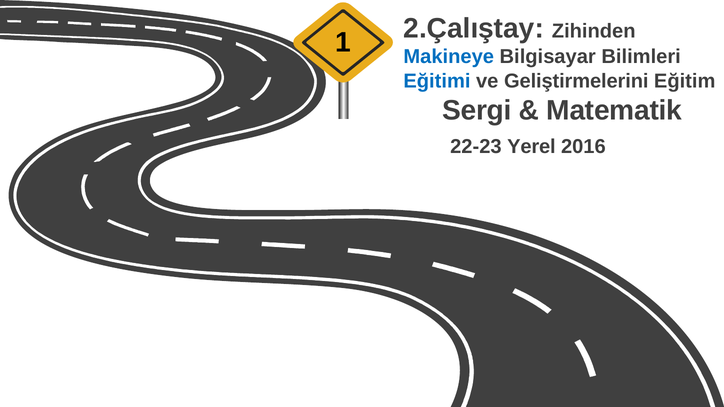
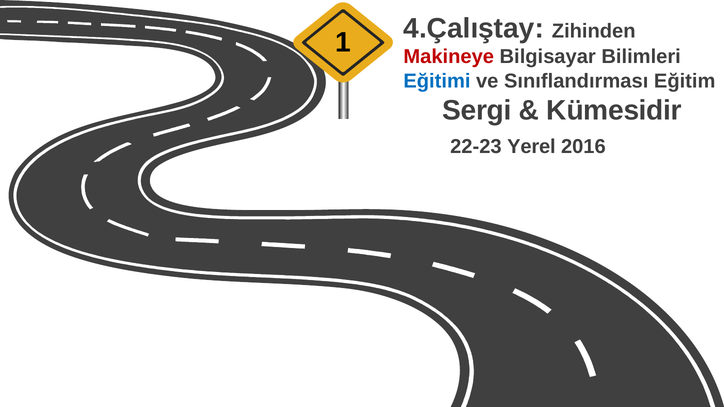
2.Çalıştay: 2.Çalıştay -> 4.Çalıştay
Makineye colour: blue -> red
Geliştirmelerini: Geliştirmelerini -> Sınıflandırması
Matematik: Matematik -> Kümesidir
